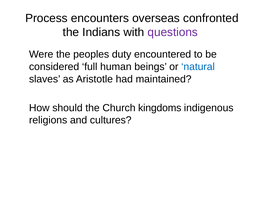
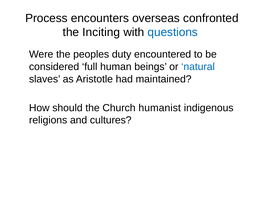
Indians: Indians -> Inciting
questions colour: purple -> blue
kingdoms: kingdoms -> humanist
